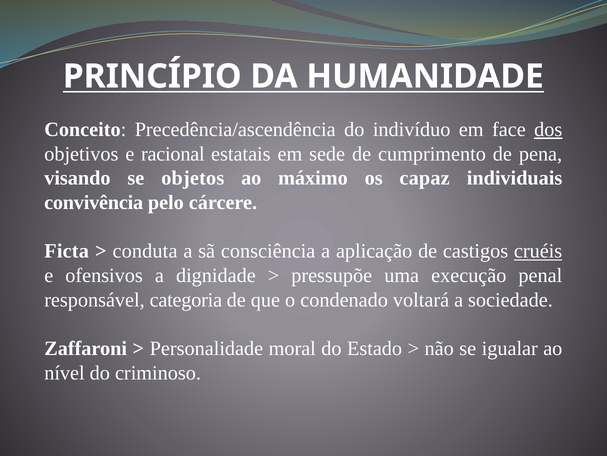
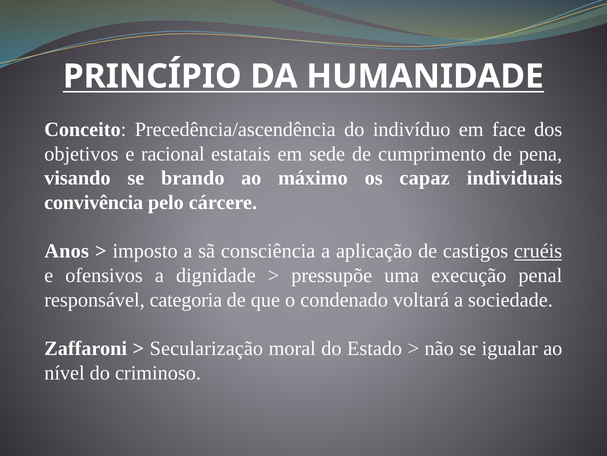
dos underline: present -> none
objetos: objetos -> brando
Ficta: Ficta -> Anos
conduta: conduta -> imposto
Personalidade: Personalidade -> Secularização
